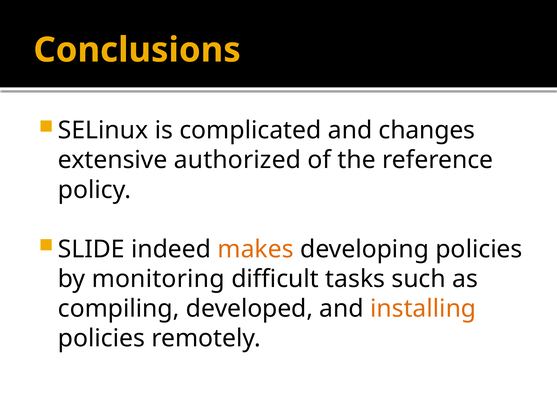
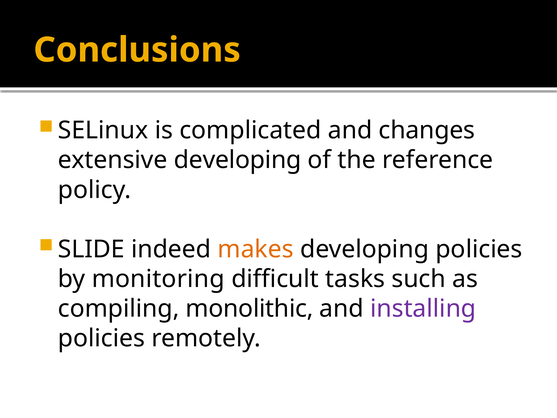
extensive authorized: authorized -> developing
developed: developed -> monolithic
installing colour: orange -> purple
